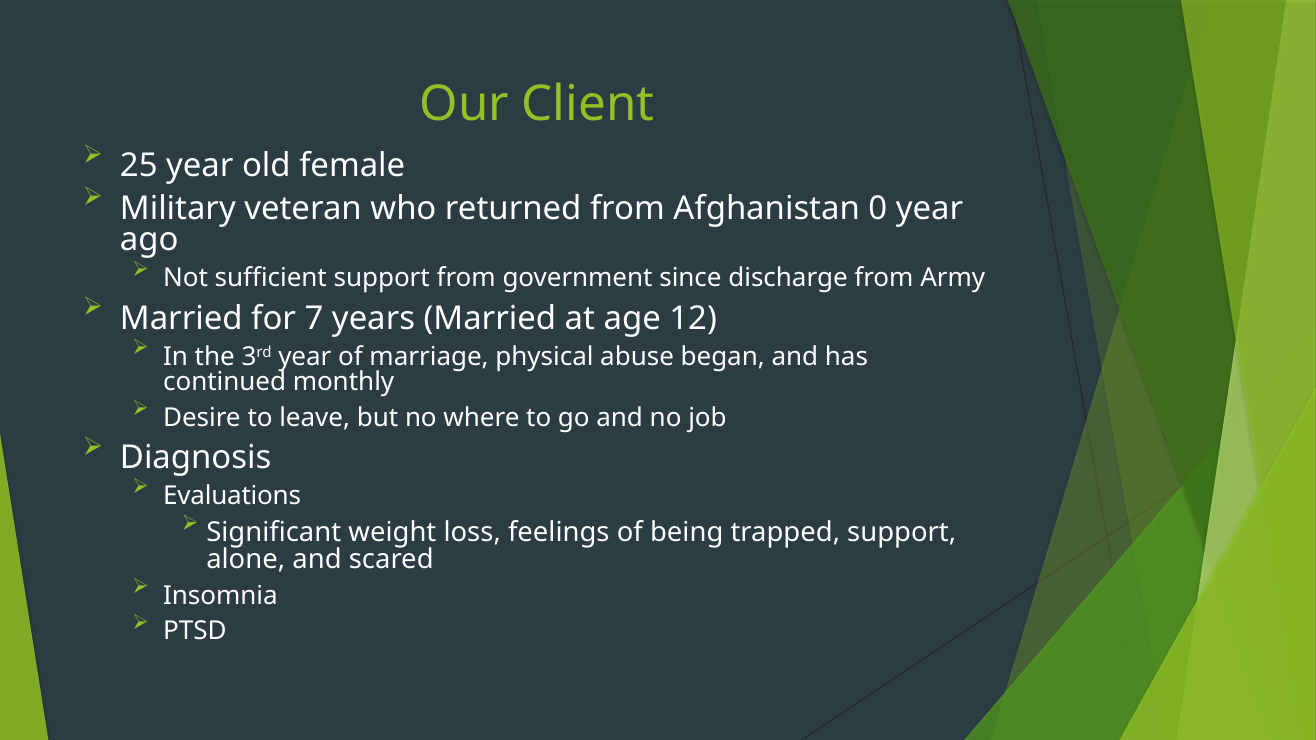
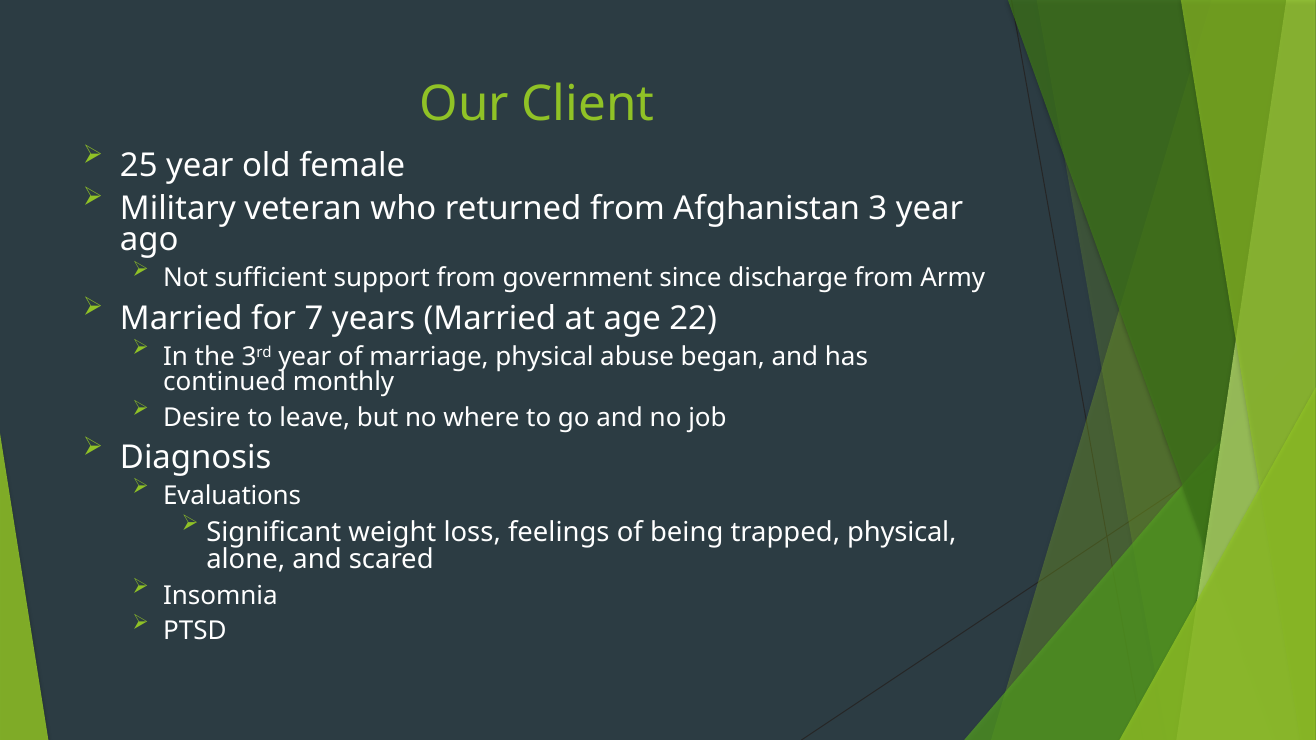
0: 0 -> 3
12: 12 -> 22
trapped support: support -> physical
